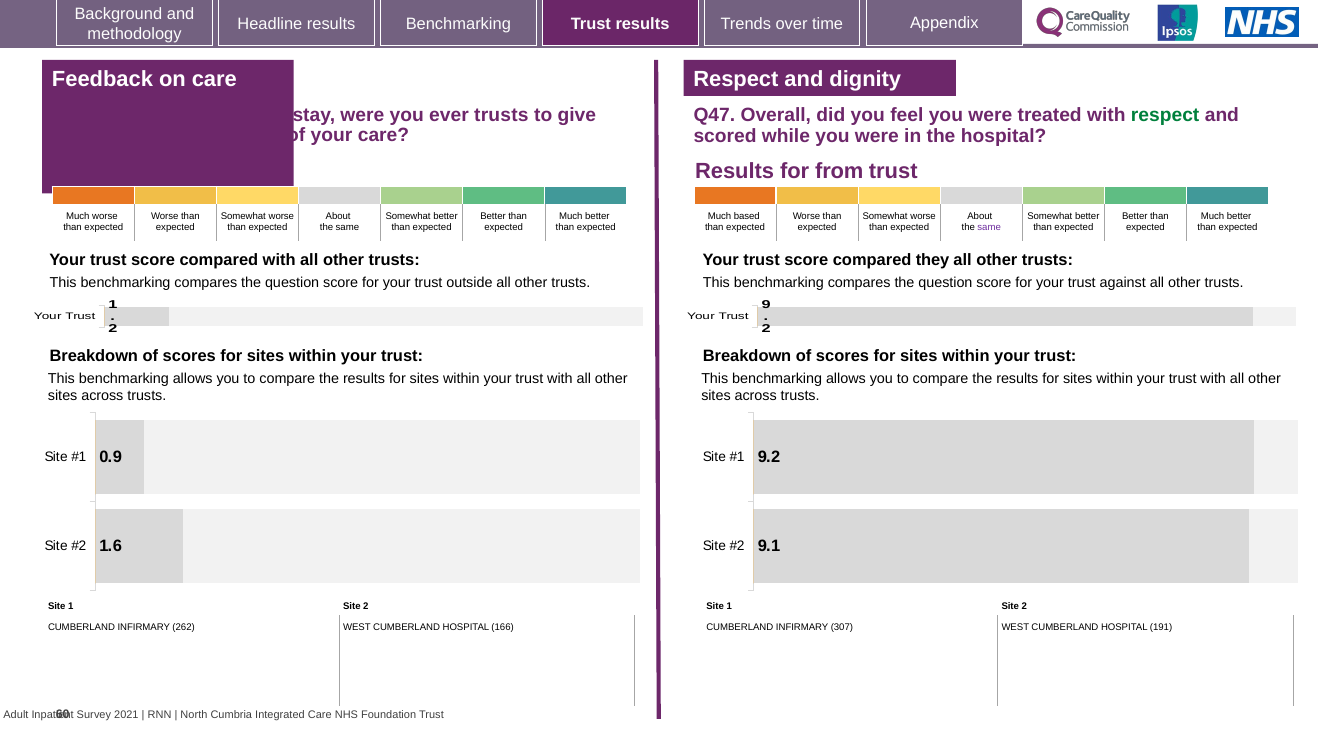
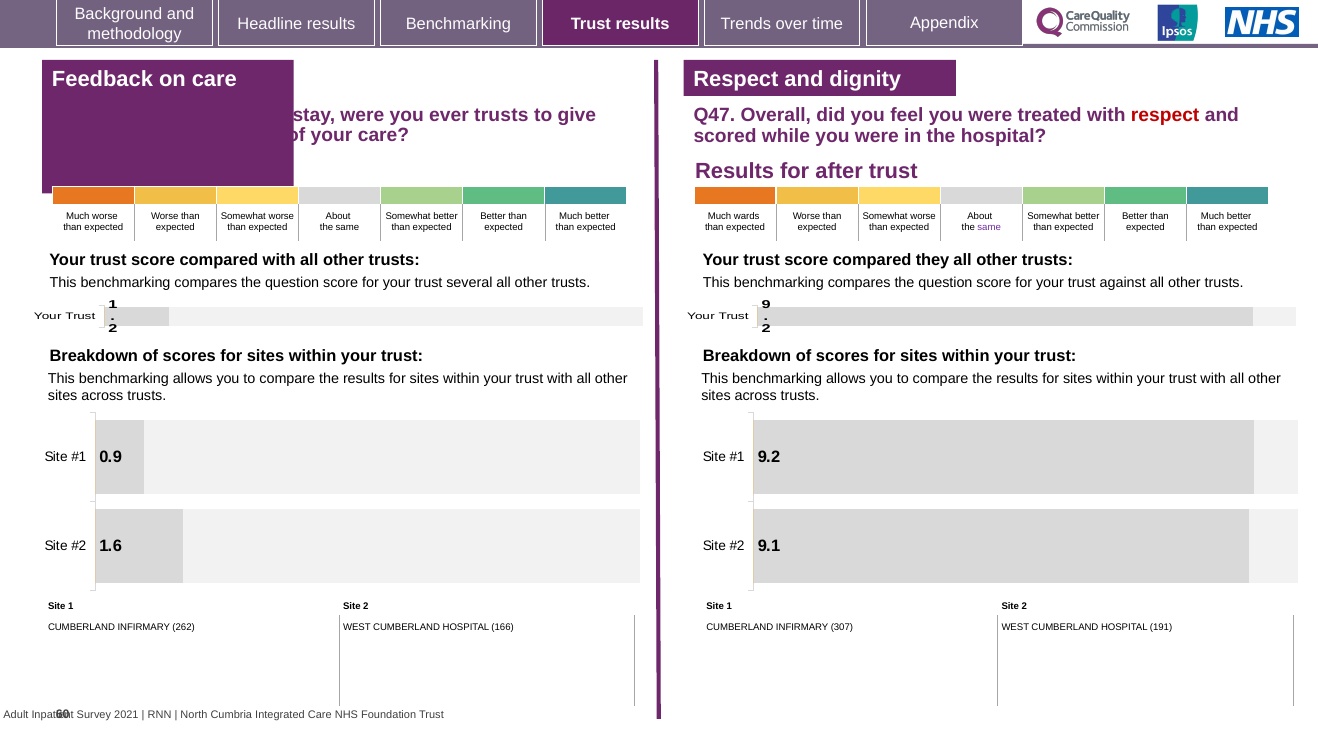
respect at (1165, 115) colour: green -> red
from: from -> after
based: based -> wards
outside: outside -> several
